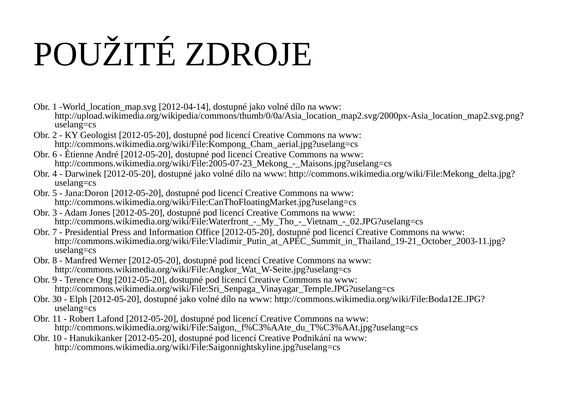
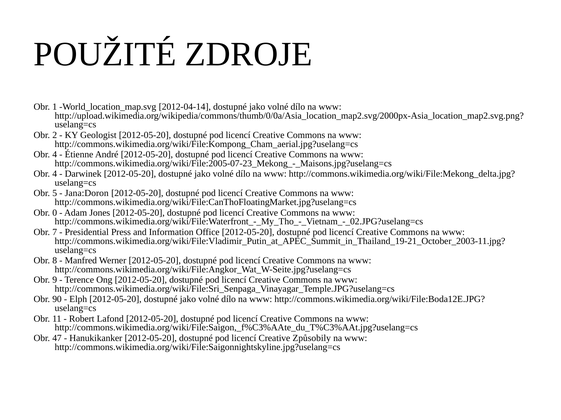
6 at (55, 155): 6 -> 4
3: 3 -> 0
30: 30 -> 90
10: 10 -> 47
Podnikání: Podnikání -> Způsobily
